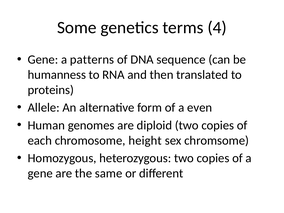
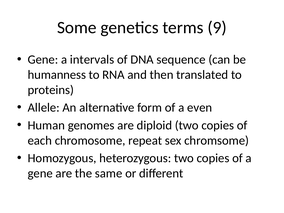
4: 4 -> 9
patterns: patterns -> intervals
height: height -> repeat
